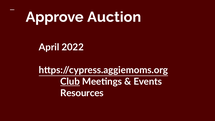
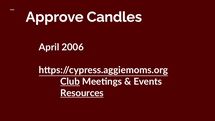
Auction: Auction -> Candles
2022: 2022 -> 2006
Resources underline: none -> present
